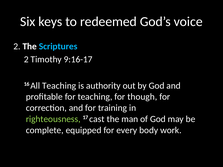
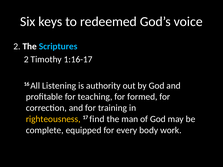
9:16-17: 9:16-17 -> 1:16-17
All Teaching: Teaching -> Listening
though: though -> formed
righteousness colour: light green -> yellow
cast: cast -> find
